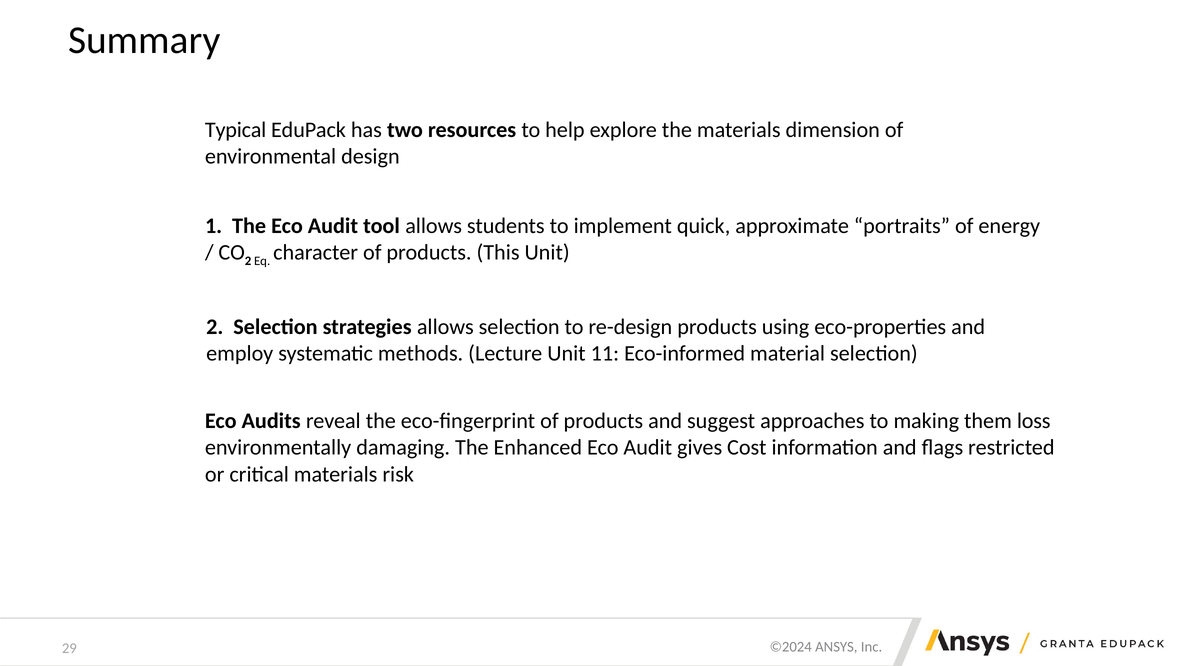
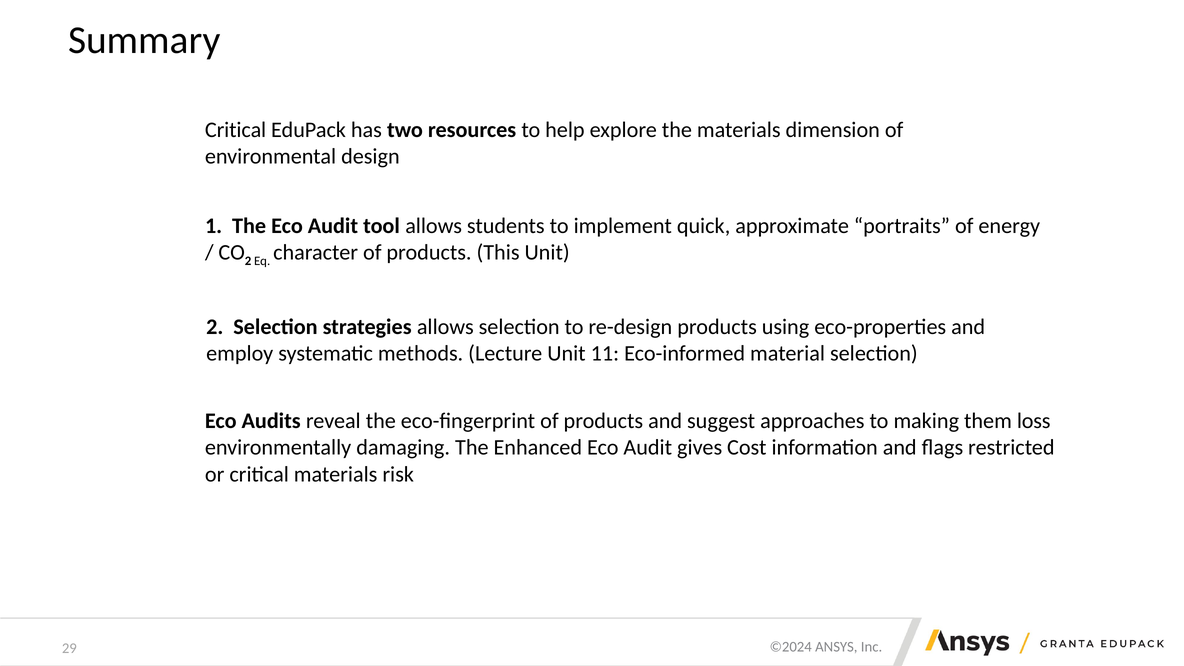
Typical at (236, 130): Typical -> Critical
